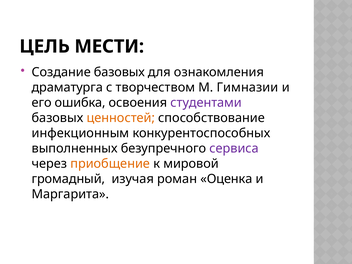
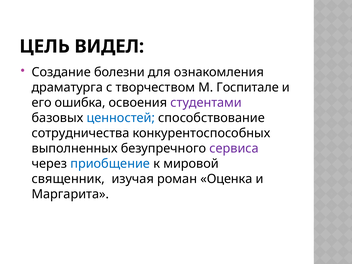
МЕСТИ: МЕСТИ -> ВИДЕЛ
Cоздание базовых: базовых -> болезни
Гимназии: Гимназии -> Госпитале
ценностей colour: orange -> blue
инфекционным: инфекционным -> сотрудничества
приобщение colour: orange -> blue
громадный: громадный -> священник
